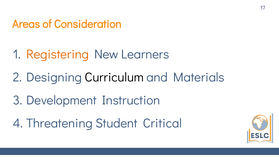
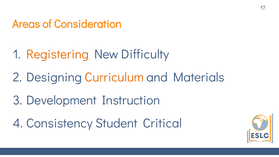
Learners: Learners -> Difficulty
Curriculum colour: black -> orange
Threatening: Threatening -> Consistency
